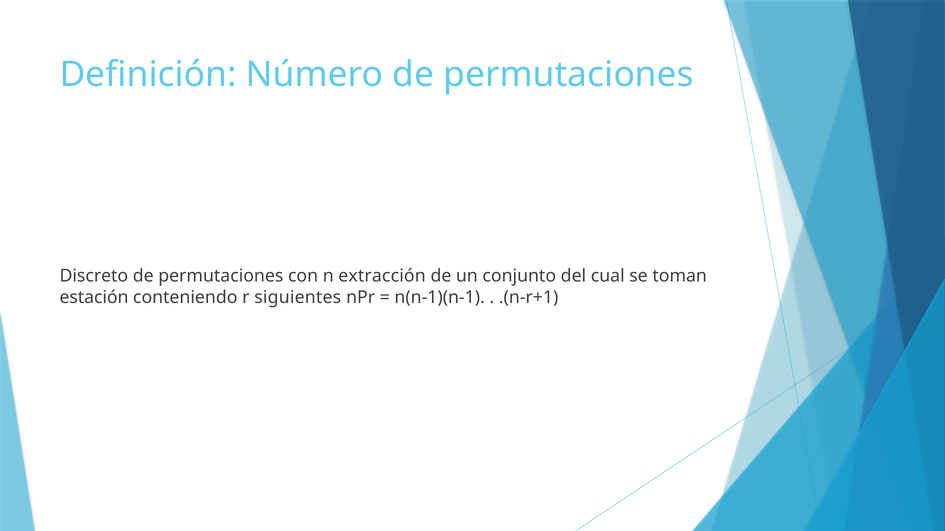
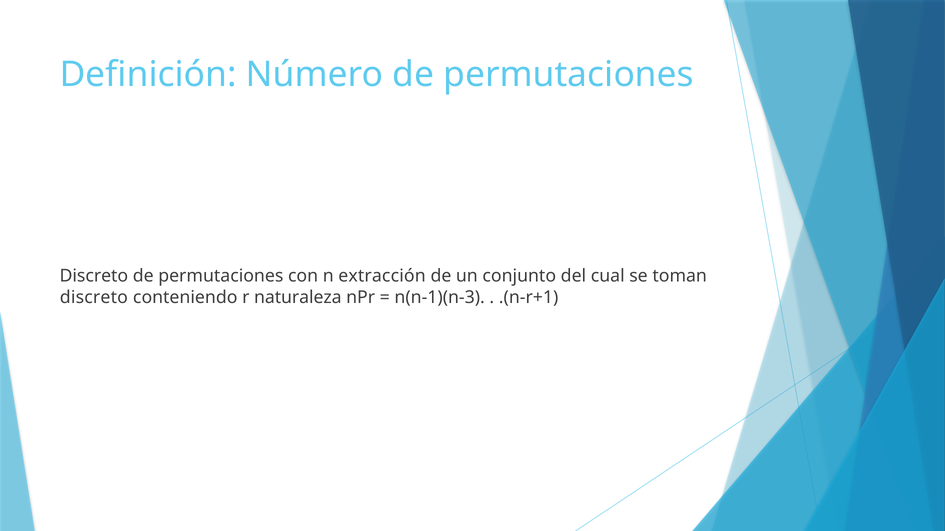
estación at (94, 297): estación -> discreto
siguientes: siguientes -> naturaleza
n(n-1)(n-1: n(n-1)(n-1 -> n(n-1)(n-3
